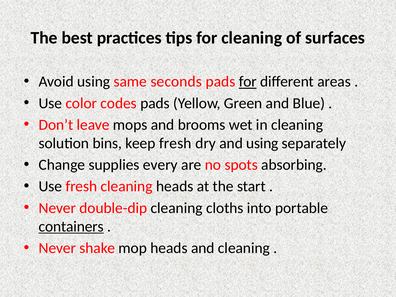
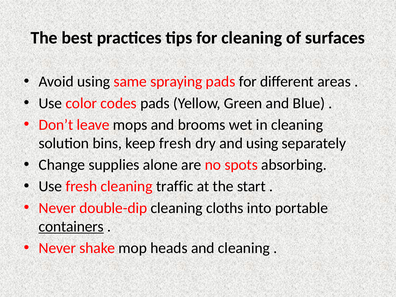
seconds: seconds -> spraying
for at (248, 82) underline: present -> none
every: every -> alone
cleaning heads: heads -> traffic
